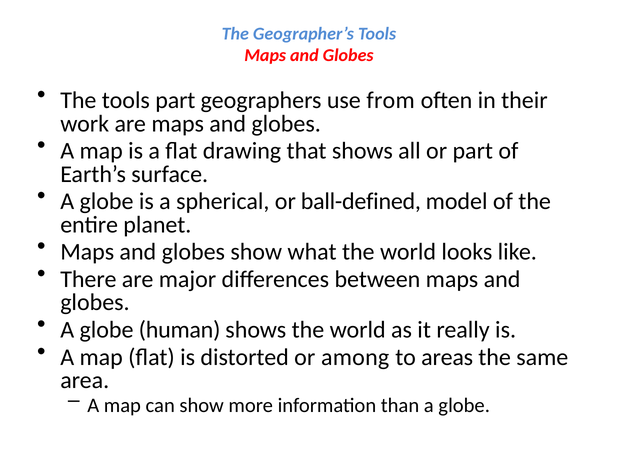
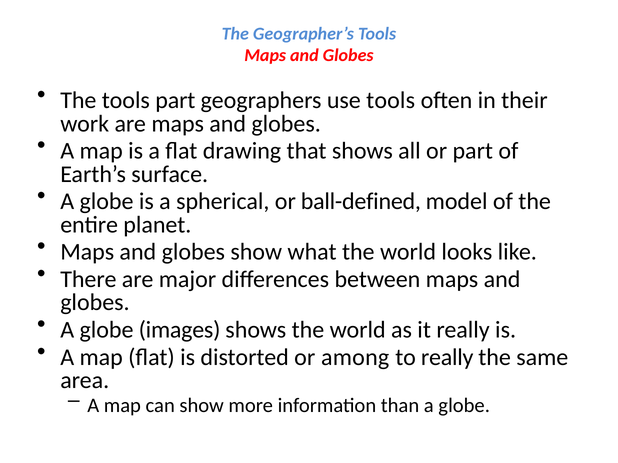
use from: from -> tools
human: human -> images
to areas: areas -> really
